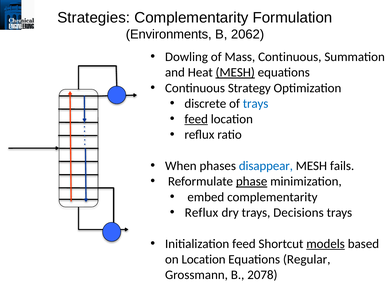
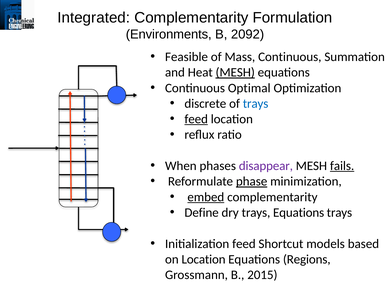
Strategies: Strategies -> Integrated
2062: 2062 -> 2092
Dowling: Dowling -> Feasible
Strategy: Strategy -> Optimal
disappear colour: blue -> purple
fails underline: none -> present
embed underline: none -> present
Reflux at (201, 212): Reflux -> Define
trays Decisions: Decisions -> Equations
models underline: present -> none
Regular: Regular -> Regions
2078: 2078 -> 2015
